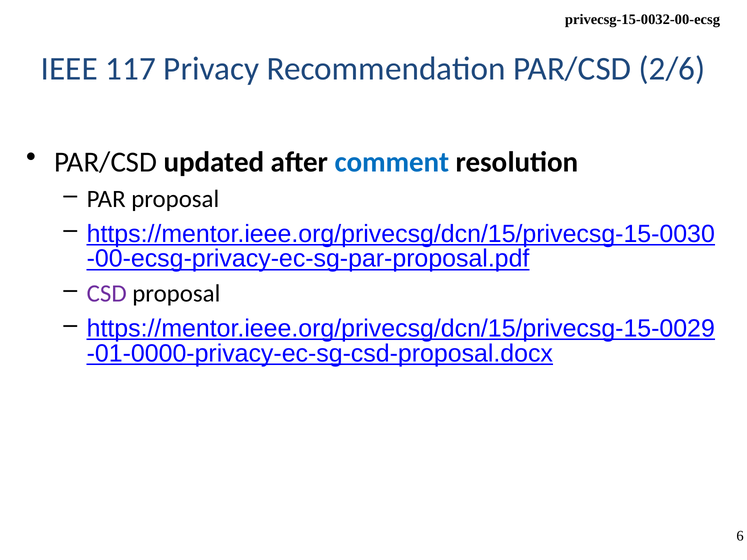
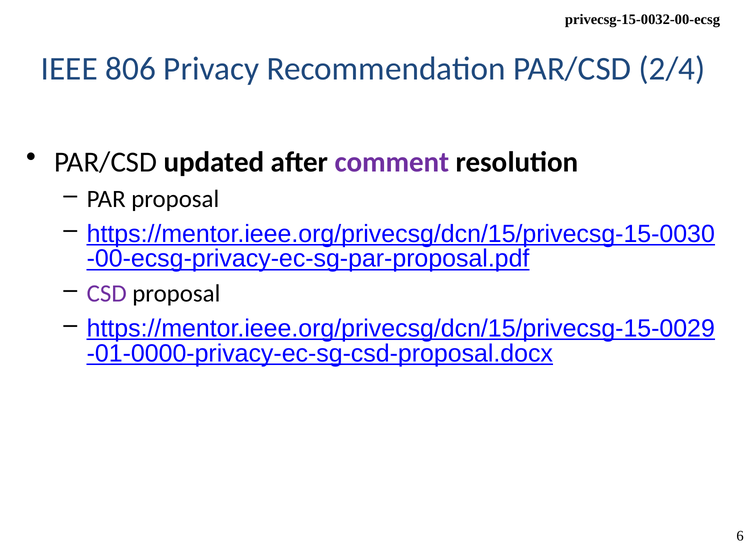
117: 117 -> 806
2/6: 2/6 -> 2/4
comment colour: blue -> purple
